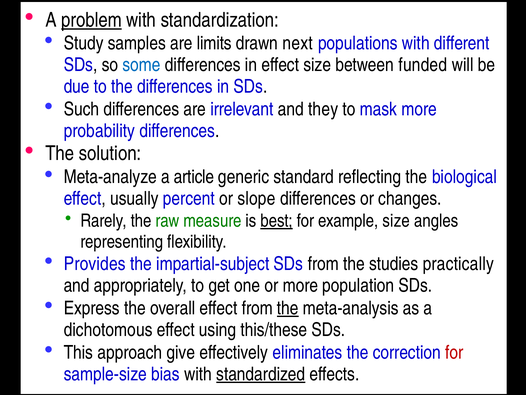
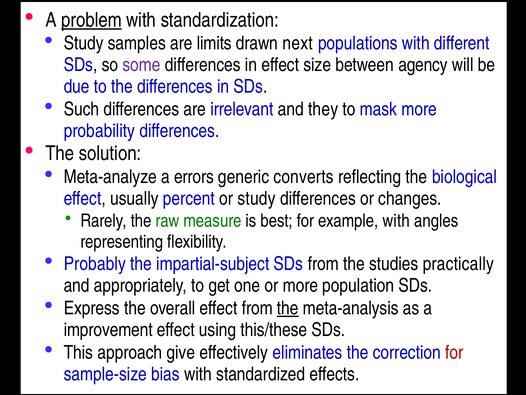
some colour: blue -> purple
funded: funded -> agency
article: article -> errors
standard: standard -> converts
or slope: slope -> study
best underline: present -> none
example size: size -> with
Provides: Provides -> Probably
dichotomous: dichotomous -> improvement
standardized underline: present -> none
